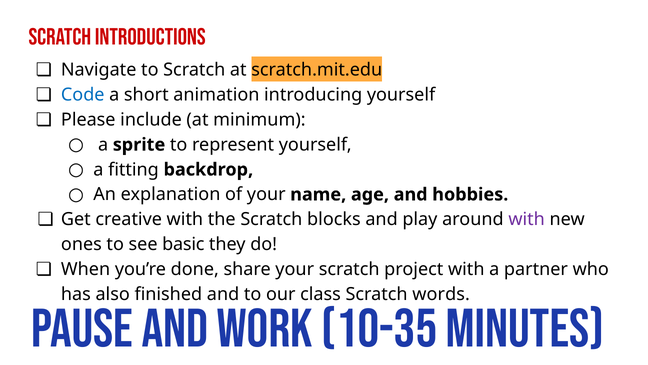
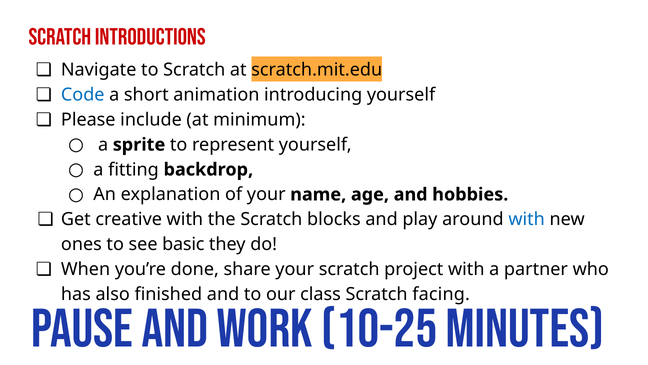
with at (527, 219) colour: purple -> blue
words: words -> facing
10-35: 10-35 -> 10-25
